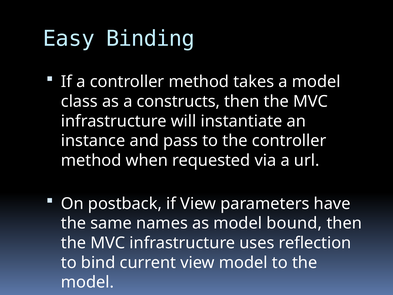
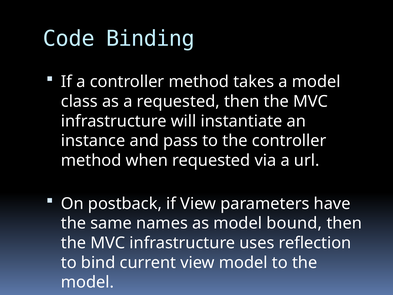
Easy: Easy -> Code
a constructs: constructs -> requested
